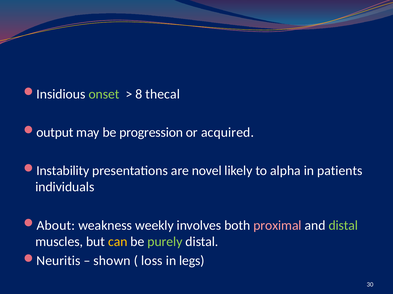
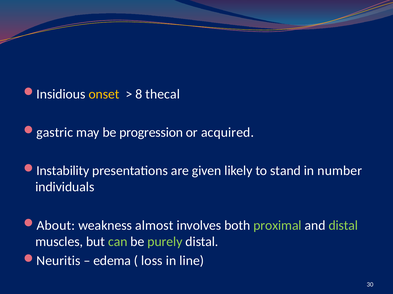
onset colour: light green -> yellow
output: output -> gastric
novel: novel -> given
alpha: alpha -> stand
patients: patients -> number
weekly: weekly -> almost
proximal colour: pink -> light green
can colour: yellow -> light green
shown: shown -> edema
legs: legs -> line
